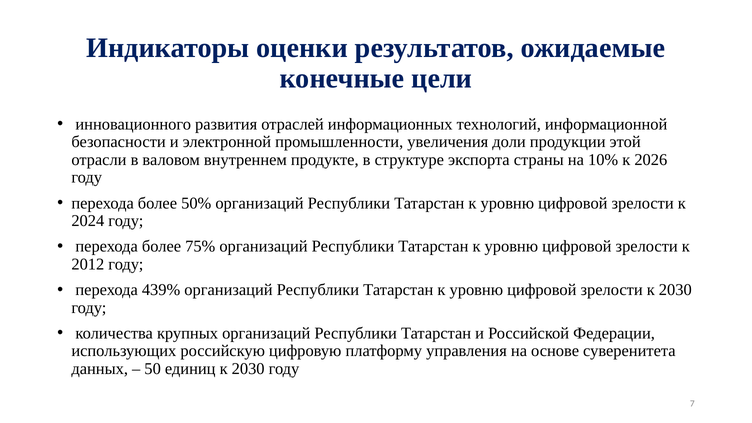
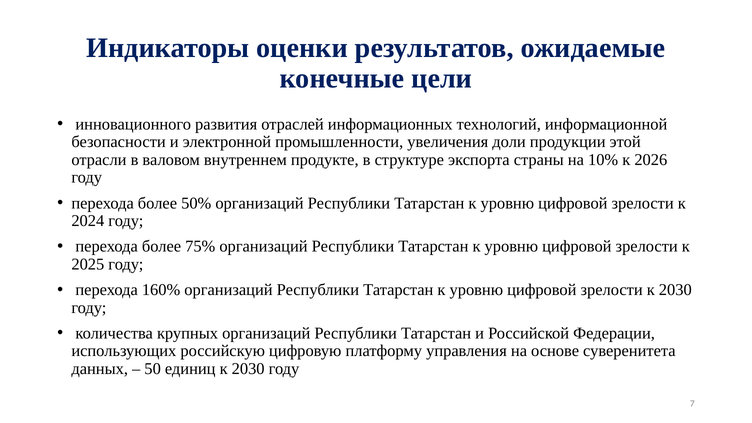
2012: 2012 -> 2025
439%: 439% -> 160%
